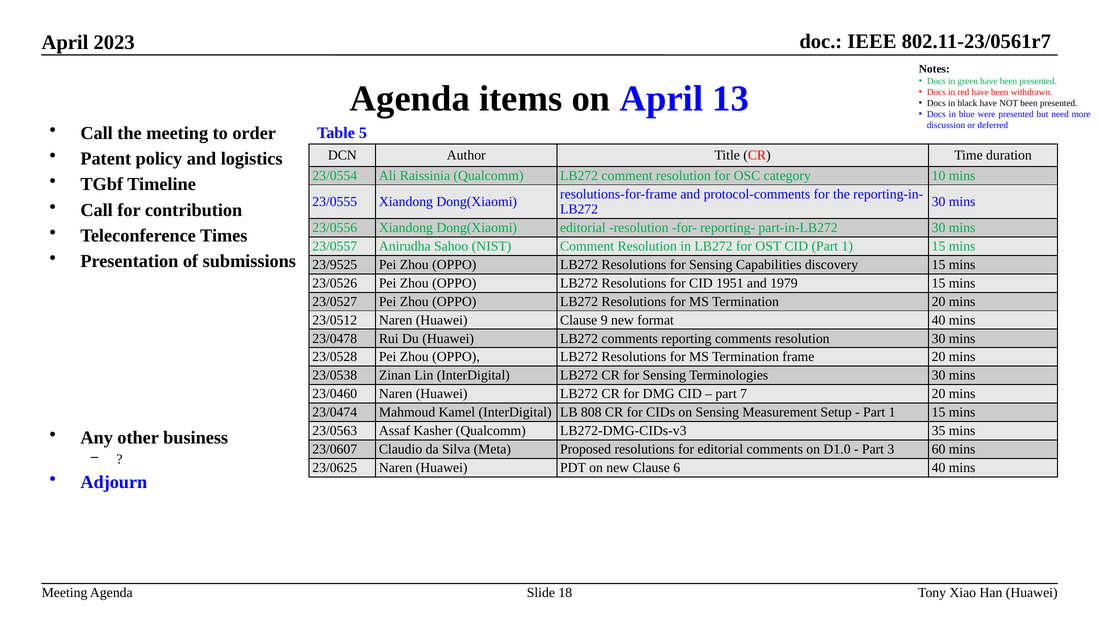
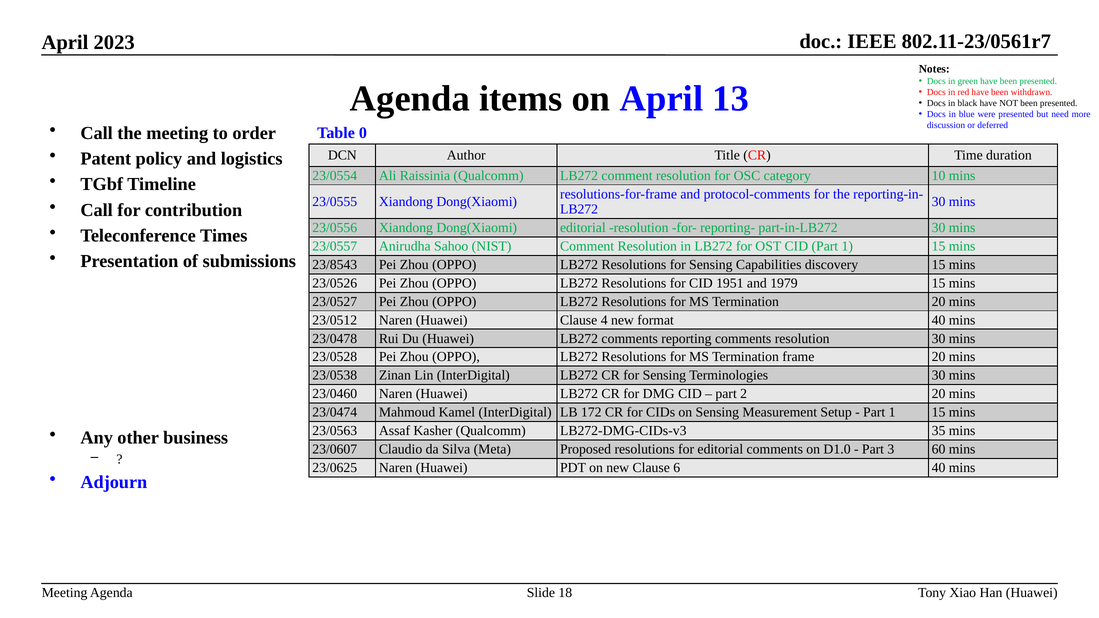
5: 5 -> 0
23/9525: 23/9525 -> 23/8543
9: 9 -> 4
7: 7 -> 2
808: 808 -> 172
